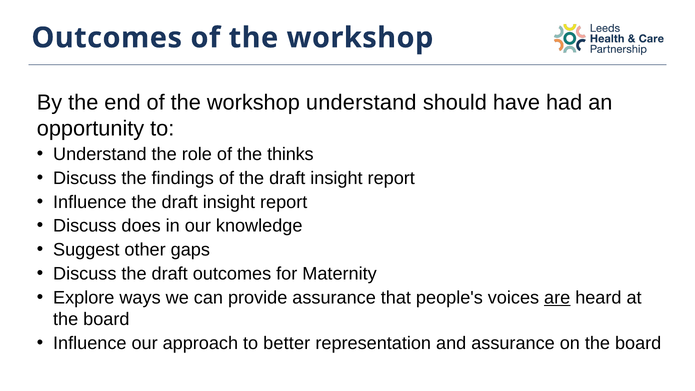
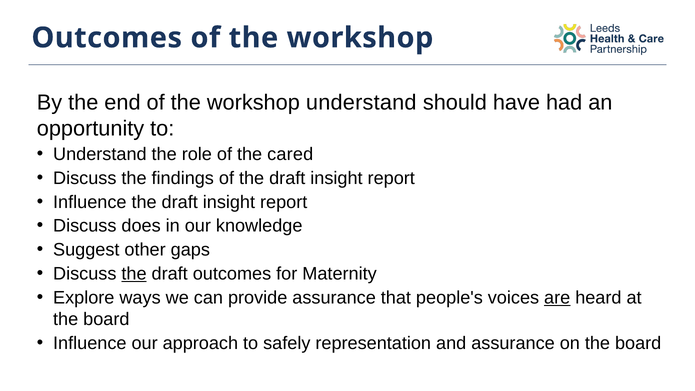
thinks: thinks -> cared
the at (134, 274) underline: none -> present
better: better -> safely
